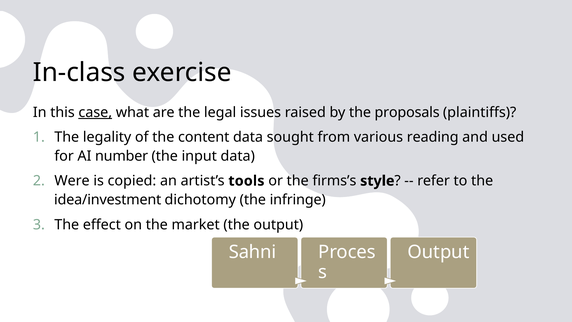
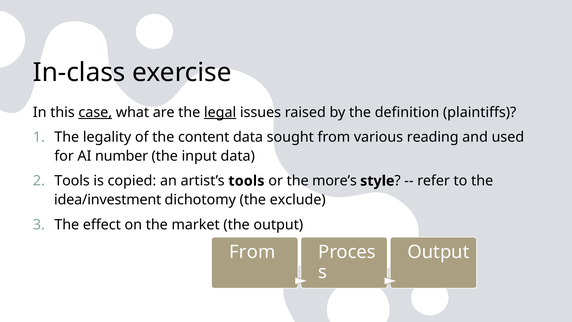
legal underline: none -> present
proposals: proposals -> definition
Were at (72, 181): Were -> Tools
firms’s: firms’s -> more’s
infringe: infringe -> exclude
Sahni at (252, 252): Sahni -> From
